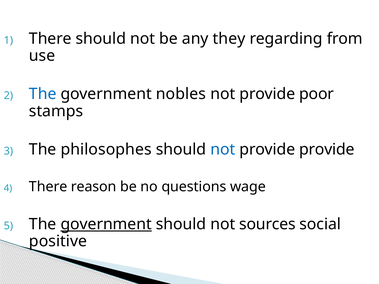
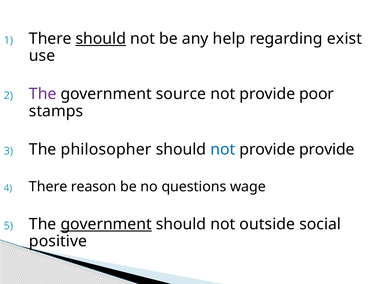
should at (101, 39) underline: none -> present
they: they -> help
from: from -> exist
The at (43, 94) colour: blue -> purple
nobles: nobles -> source
philosophes: philosophes -> philosopher
sources: sources -> outside
